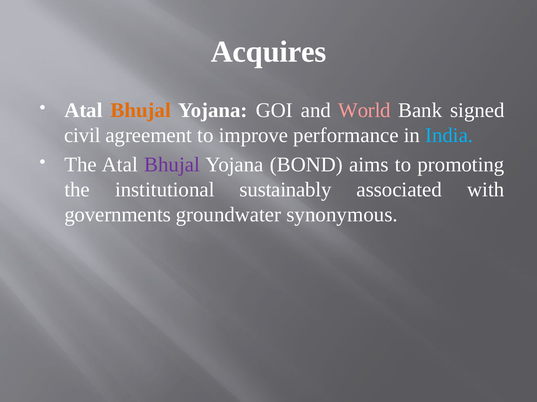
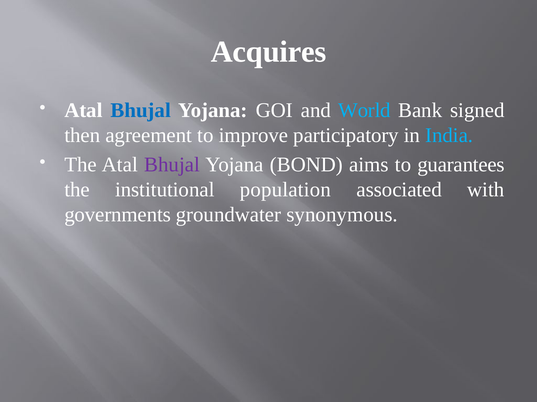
Bhujal at (141, 111) colour: orange -> blue
World colour: pink -> light blue
civil: civil -> then
performance: performance -> participatory
promoting: promoting -> guarantees
sustainably: sustainably -> population
